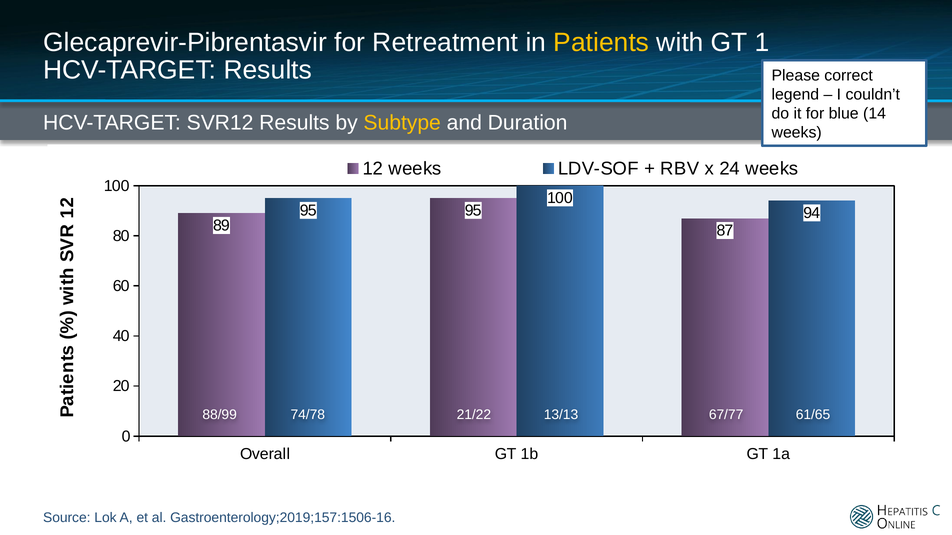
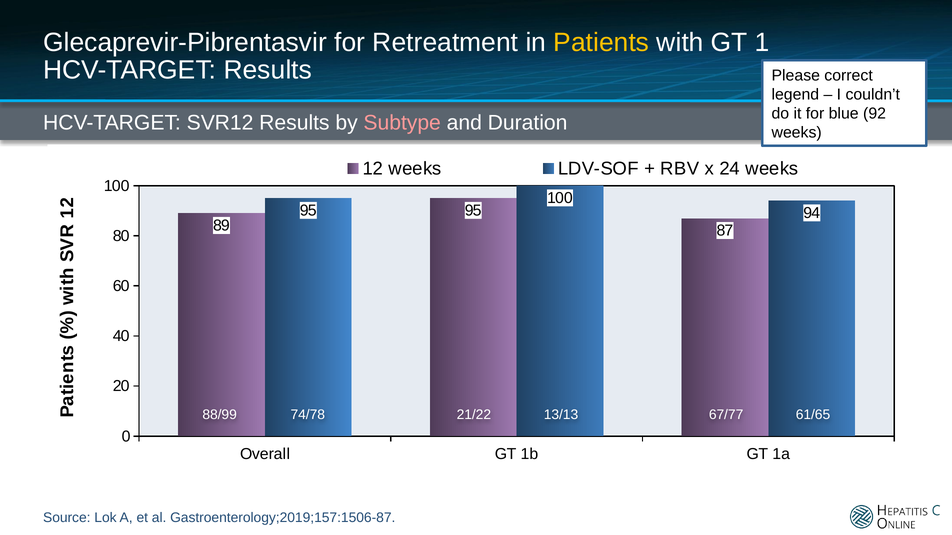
14: 14 -> 92
Subtype colour: yellow -> pink
Gastroenterology;2019;157:1506-16: Gastroenterology;2019;157:1506-16 -> Gastroenterology;2019;157:1506-87
